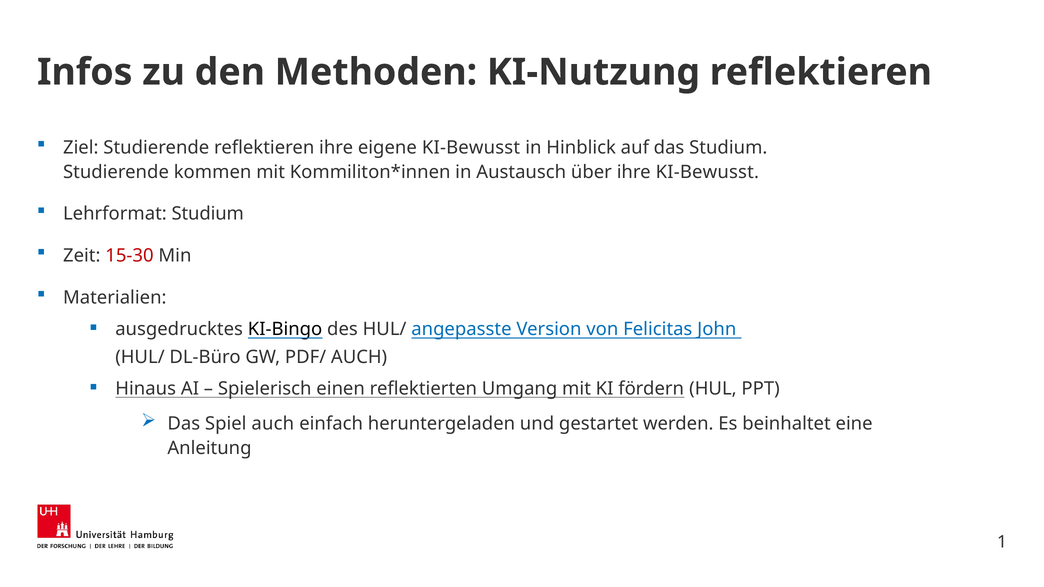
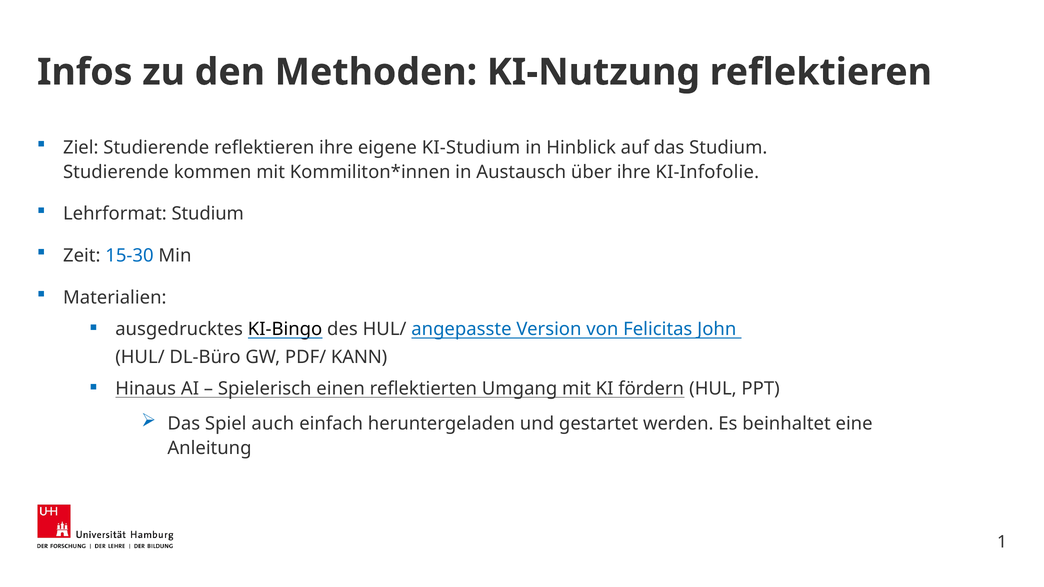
eigene KI-Bewusst: KI-Bewusst -> KI-Studium
ihre KI-Bewusst: KI-Bewusst -> KI-Infofolie
15-30 colour: red -> blue
PDF/ AUCH: AUCH -> KANN
